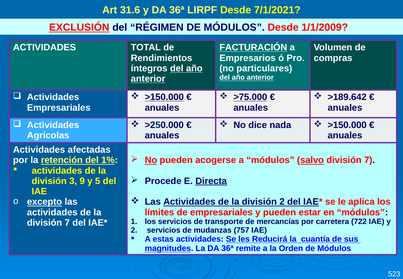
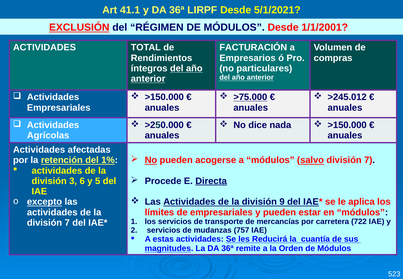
31.6: 31.6 -> 41.1
7/1/2021: 7/1/2021 -> 5/1/2021
1/1/2009: 1/1/2009 -> 1/1/2001
FACTURACIÓN underline: present -> none
>150.000 at (164, 97) underline: present -> none
>189.642: >189.642 -> >245.012
9: 9 -> 6
división 2: 2 -> 9
